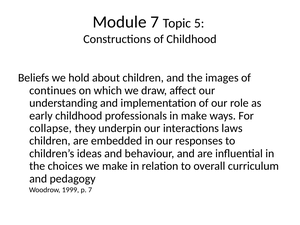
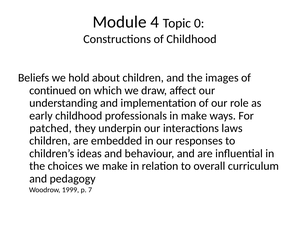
Module 7: 7 -> 4
5: 5 -> 0
continues: continues -> continued
collapse: collapse -> patched
